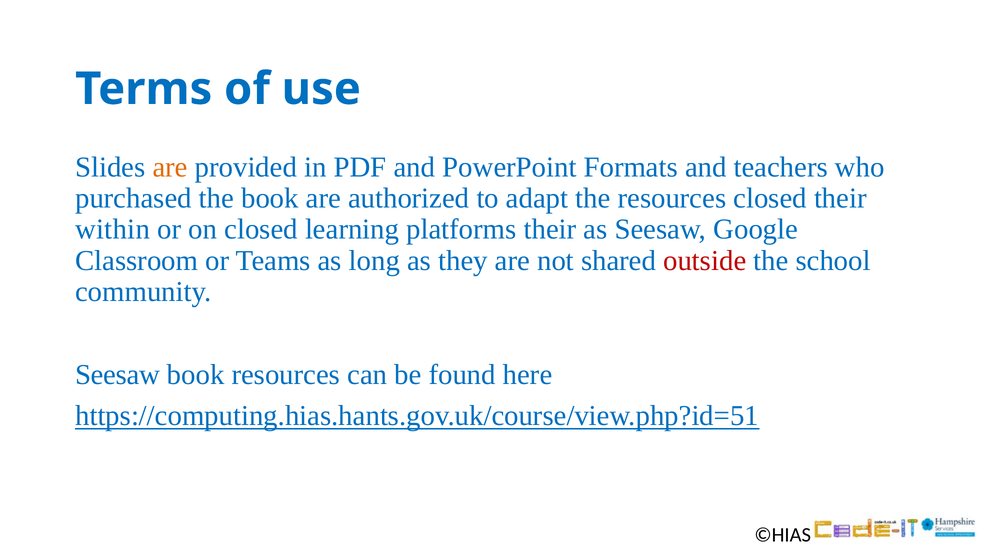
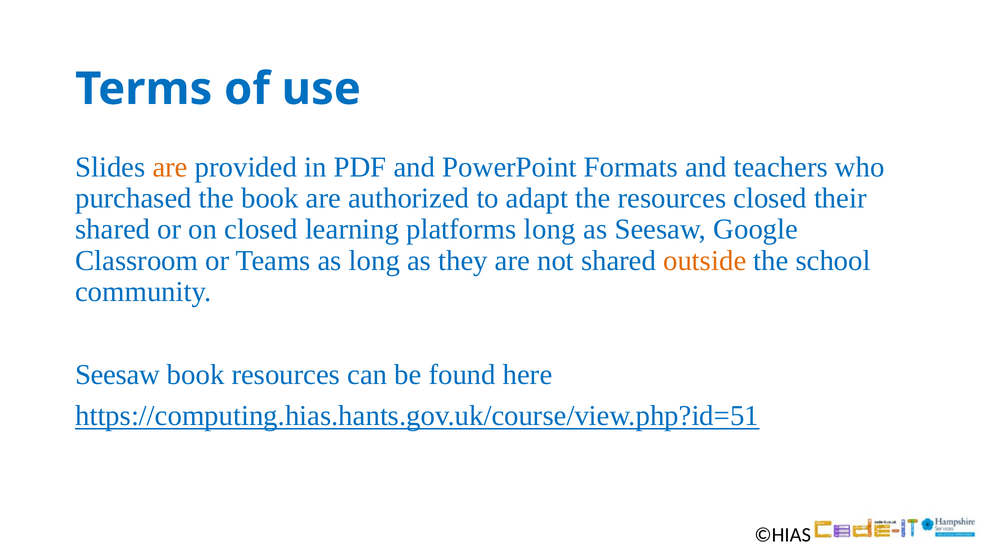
within at (113, 229): within -> shared
platforms their: their -> long
outside colour: red -> orange
